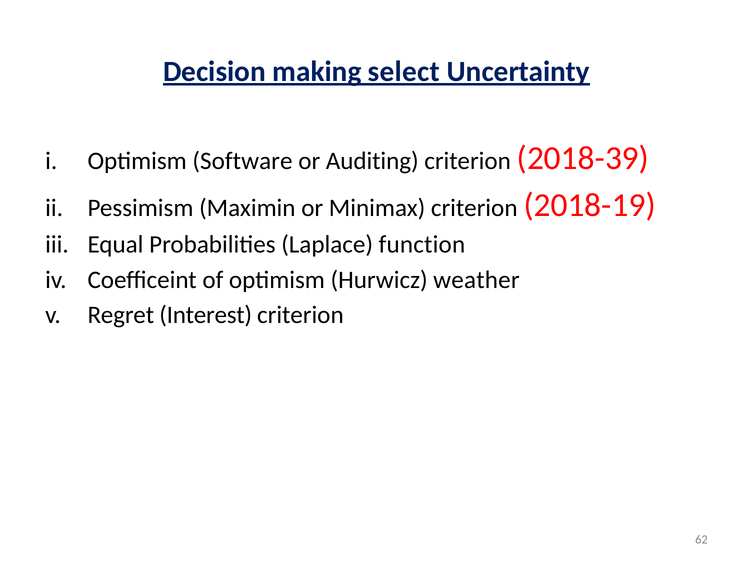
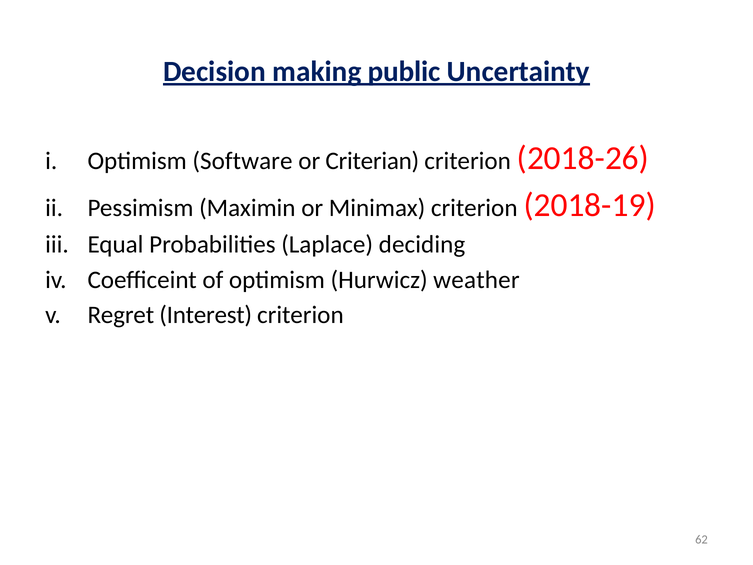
select: select -> public
Auditing: Auditing -> Criterian
2018-39: 2018-39 -> 2018-26
function: function -> deciding
